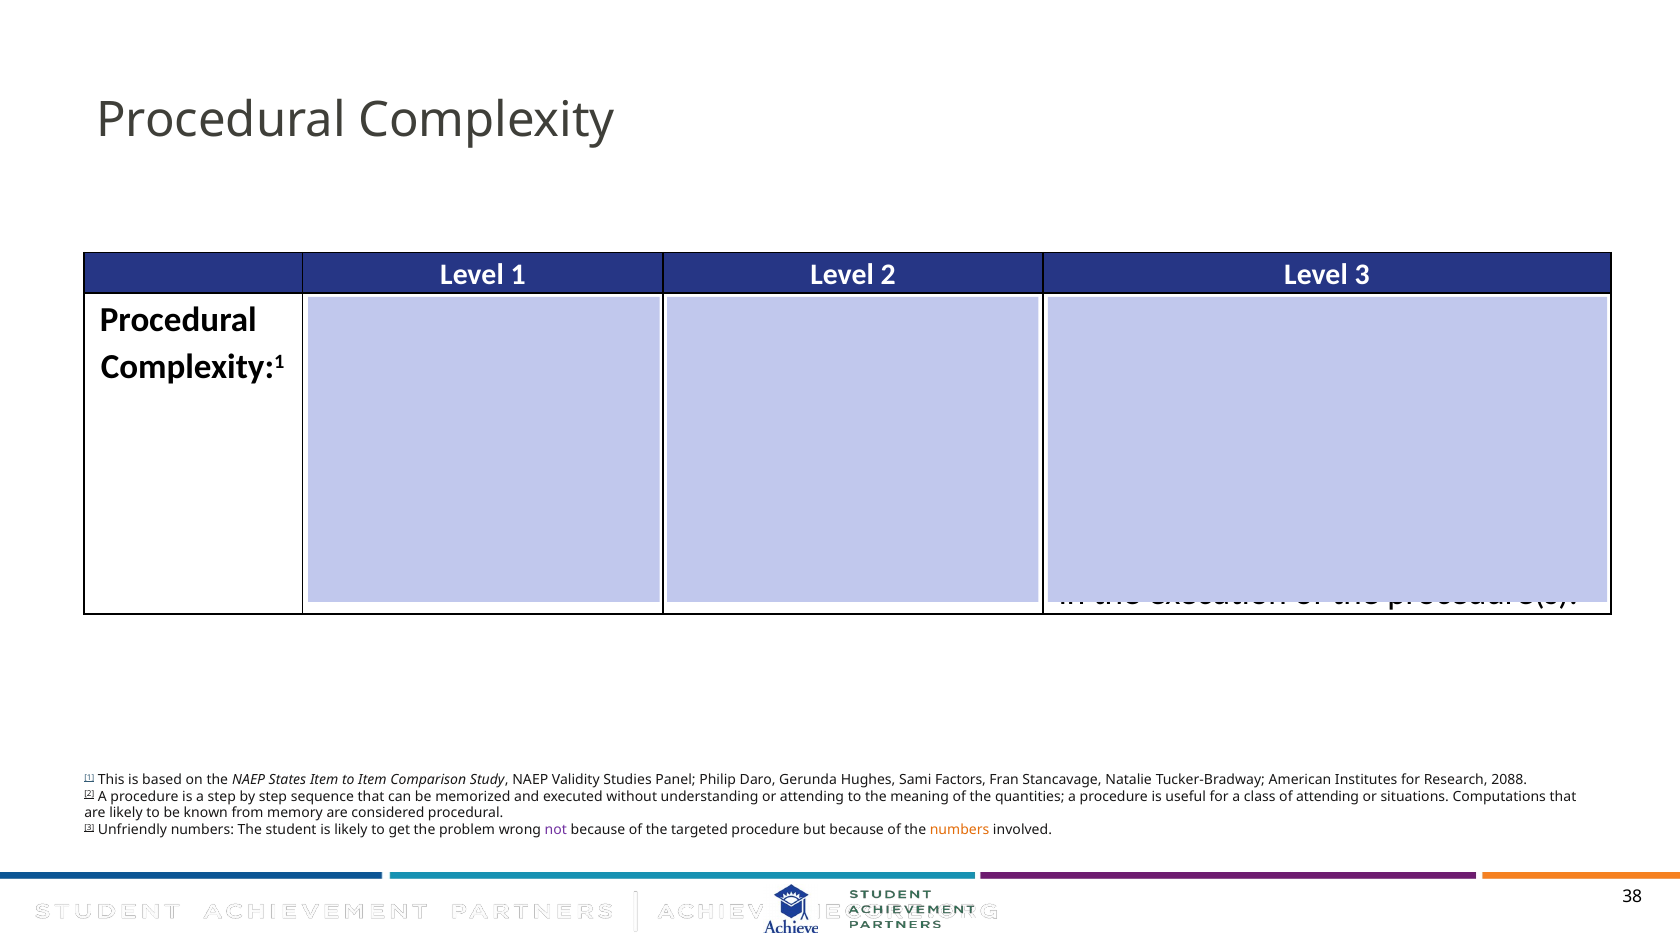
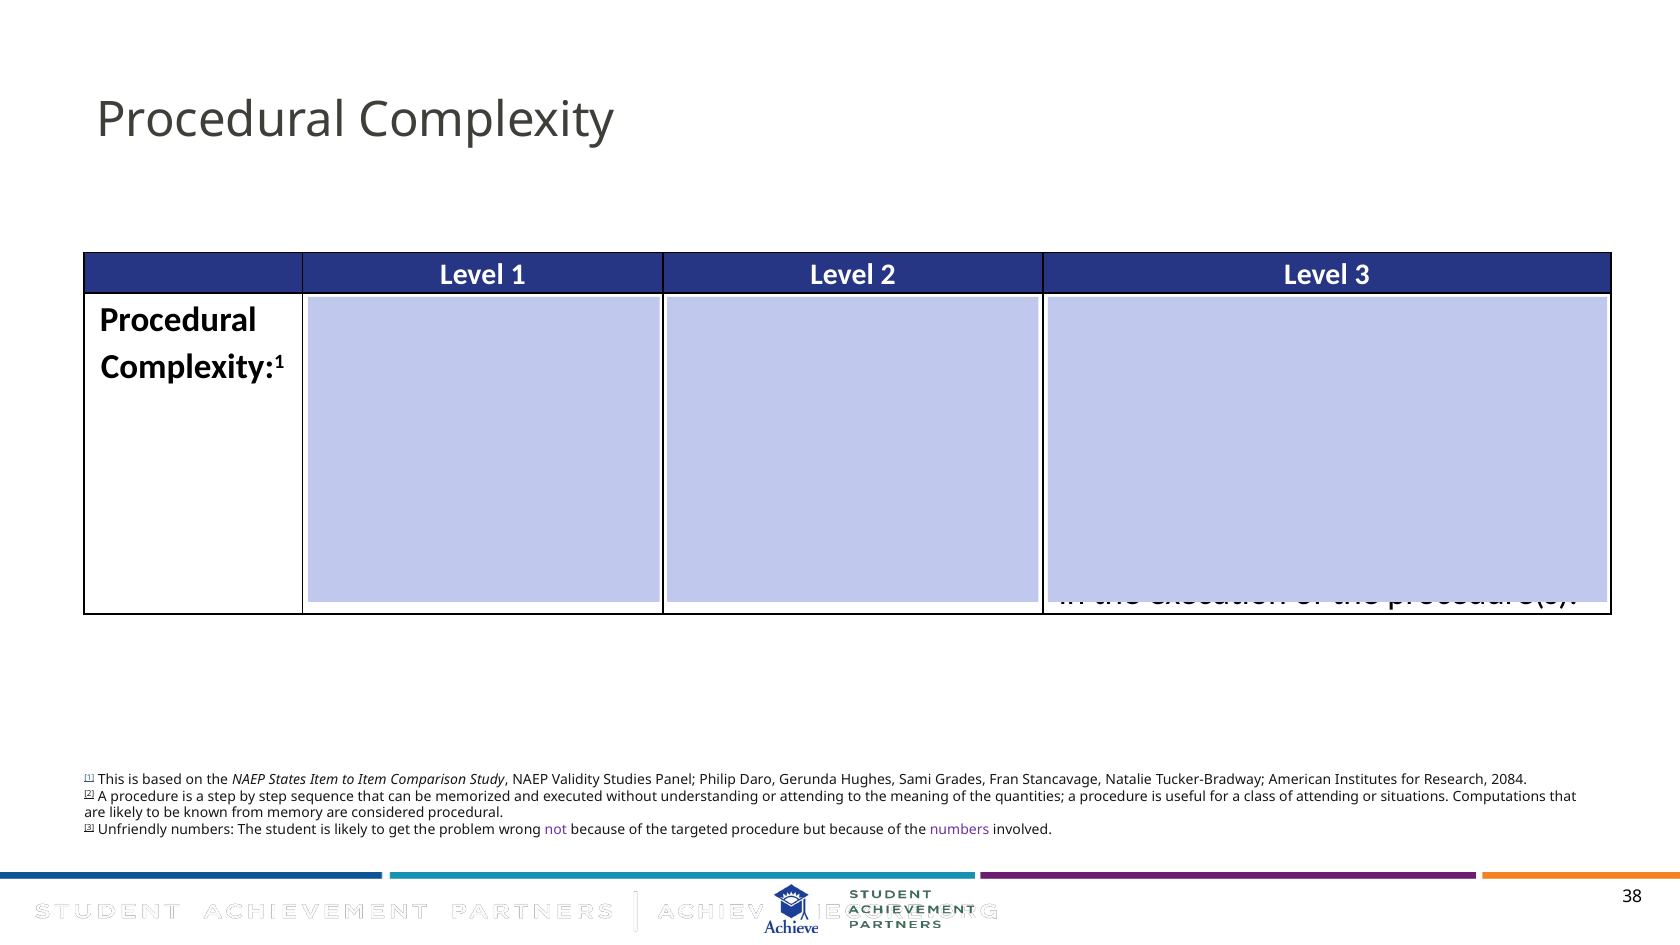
Factors: Factors -> Grades
2088: 2088 -> 2084
numbers at (960, 830) colour: orange -> purple
